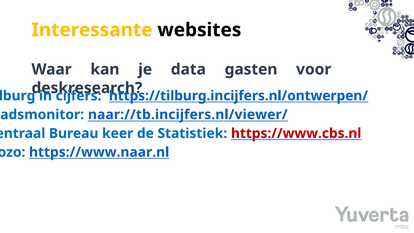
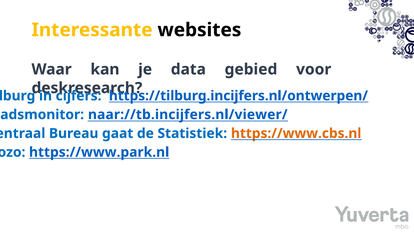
gasten: gasten -> gebied
keer: keer -> gaat
https://www.cbs.nl colour: red -> orange
https://www.naar.nl: https://www.naar.nl -> https://www.park.nl
